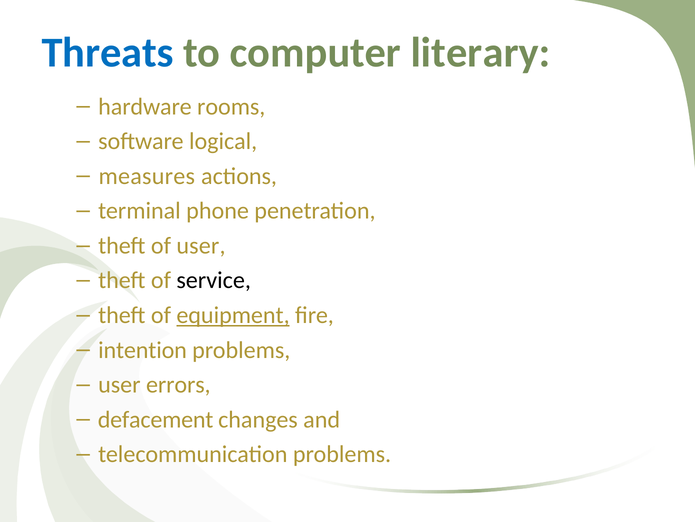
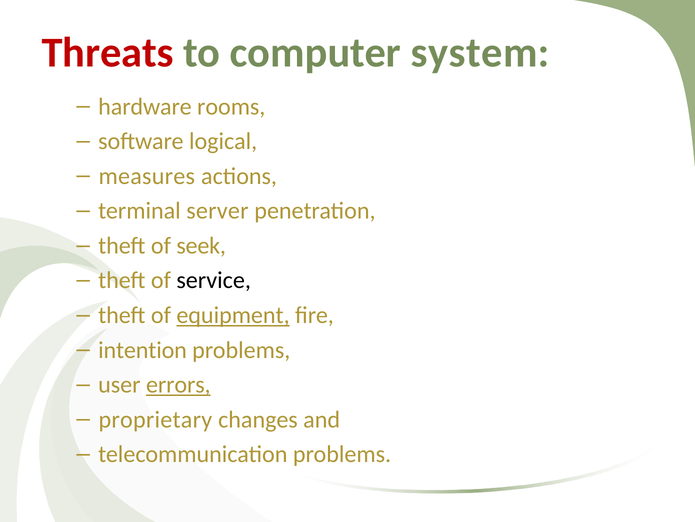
Threats colour: blue -> red
literary: literary -> system
phone: phone -> server
of user: user -> seek
errors underline: none -> present
defacement: defacement -> proprietary
